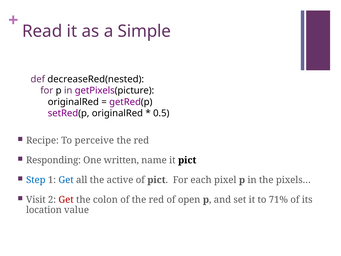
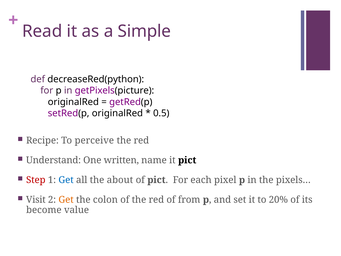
decreaseRed(nested: decreaseRed(nested -> decreaseRed(python
Responding: Responding -> Understand
Step colour: blue -> red
active: active -> about
Get at (66, 199) colour: red -> orange
open: open -> from
71%: 71% -> 20%
location: location -> become
